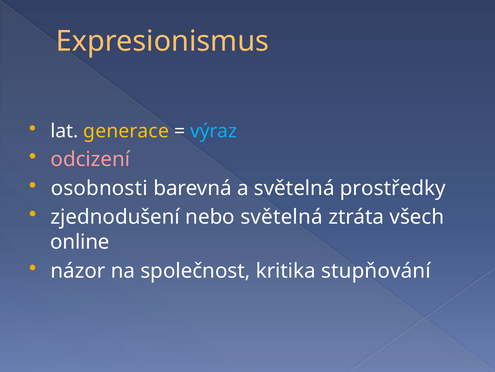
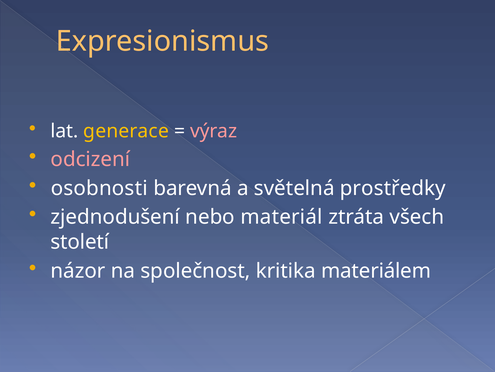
výraz colour: light blue -> pink
nebo světelná: světelná -> materiál
online: online -> století
stupňování: stupňování -> materiálem
